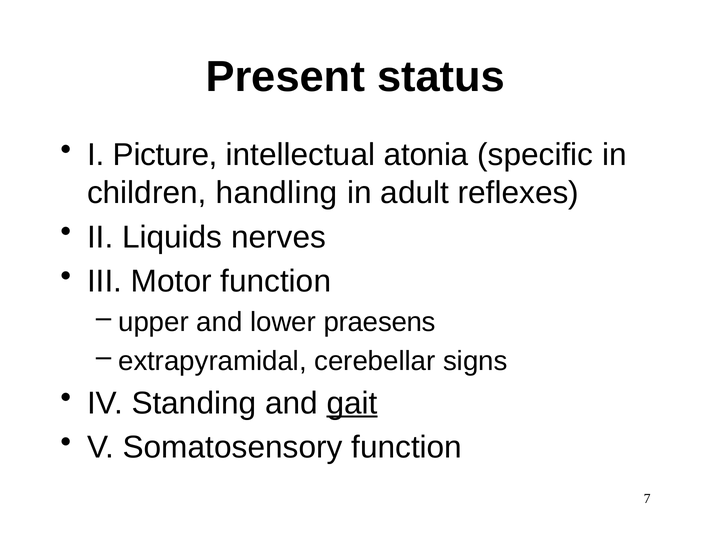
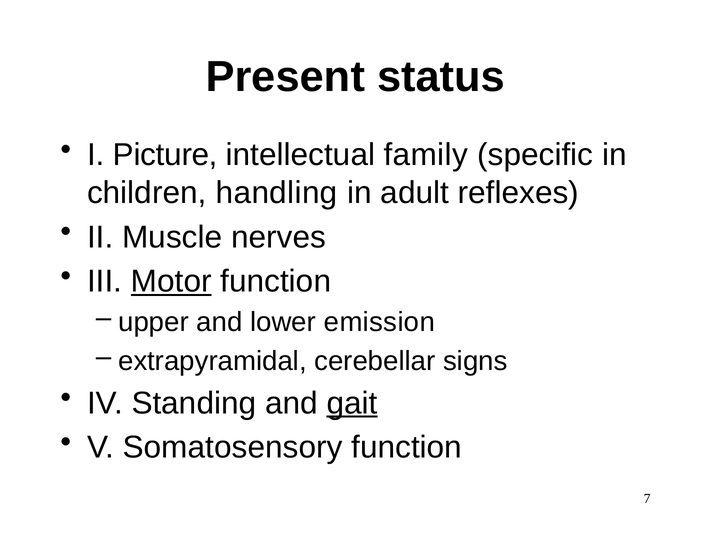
atonia: atonia -> family
Liquids: Liquids -> Muscle
Motor underline: none -> present
praesens: praesens -> emission
